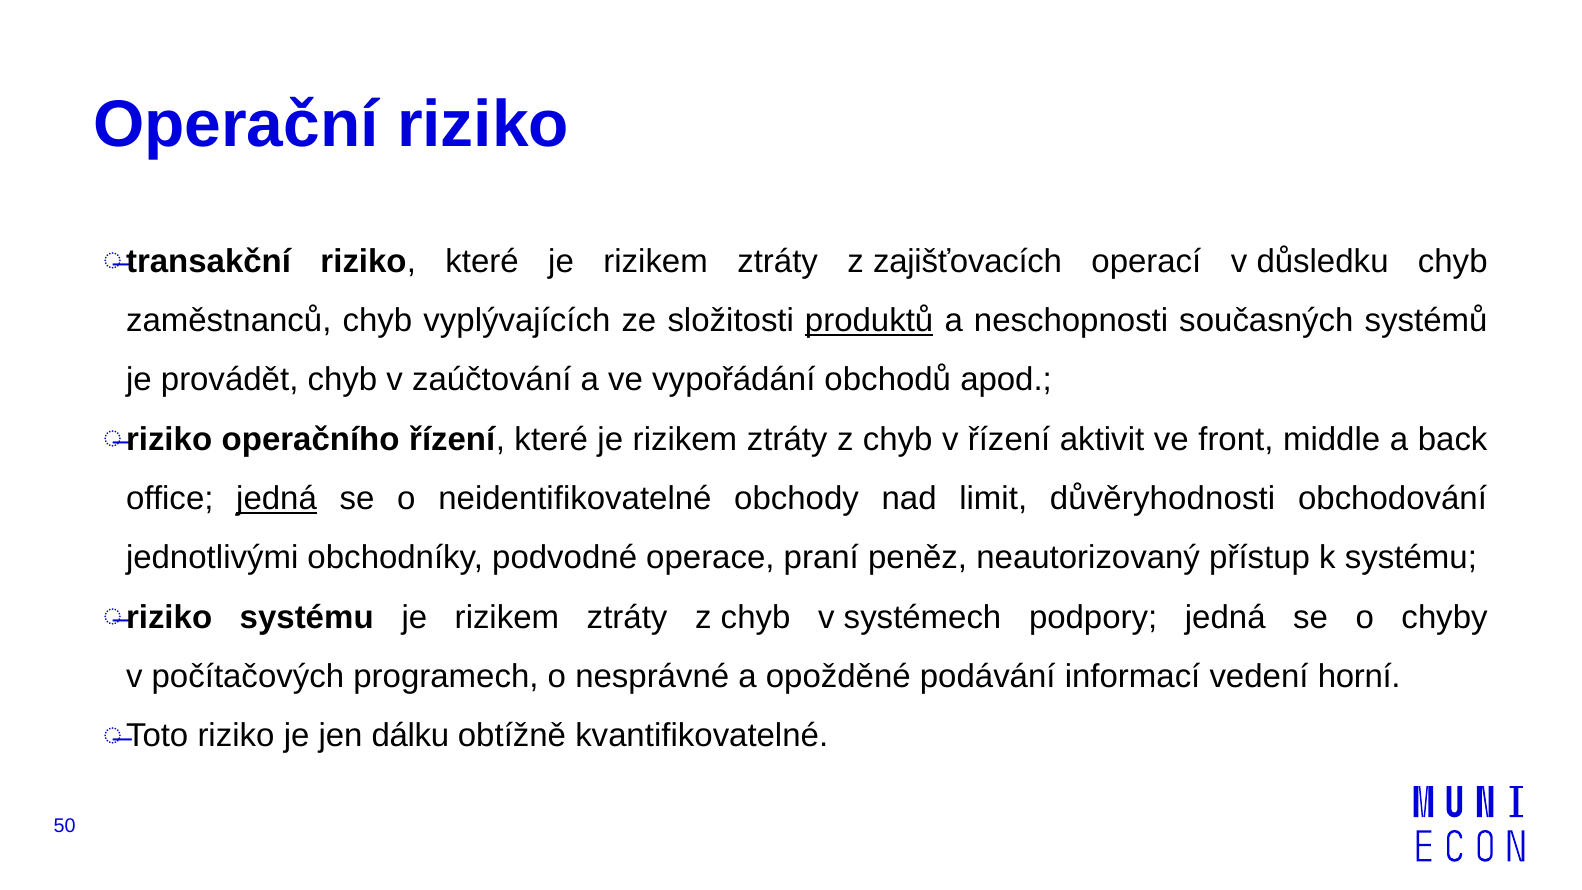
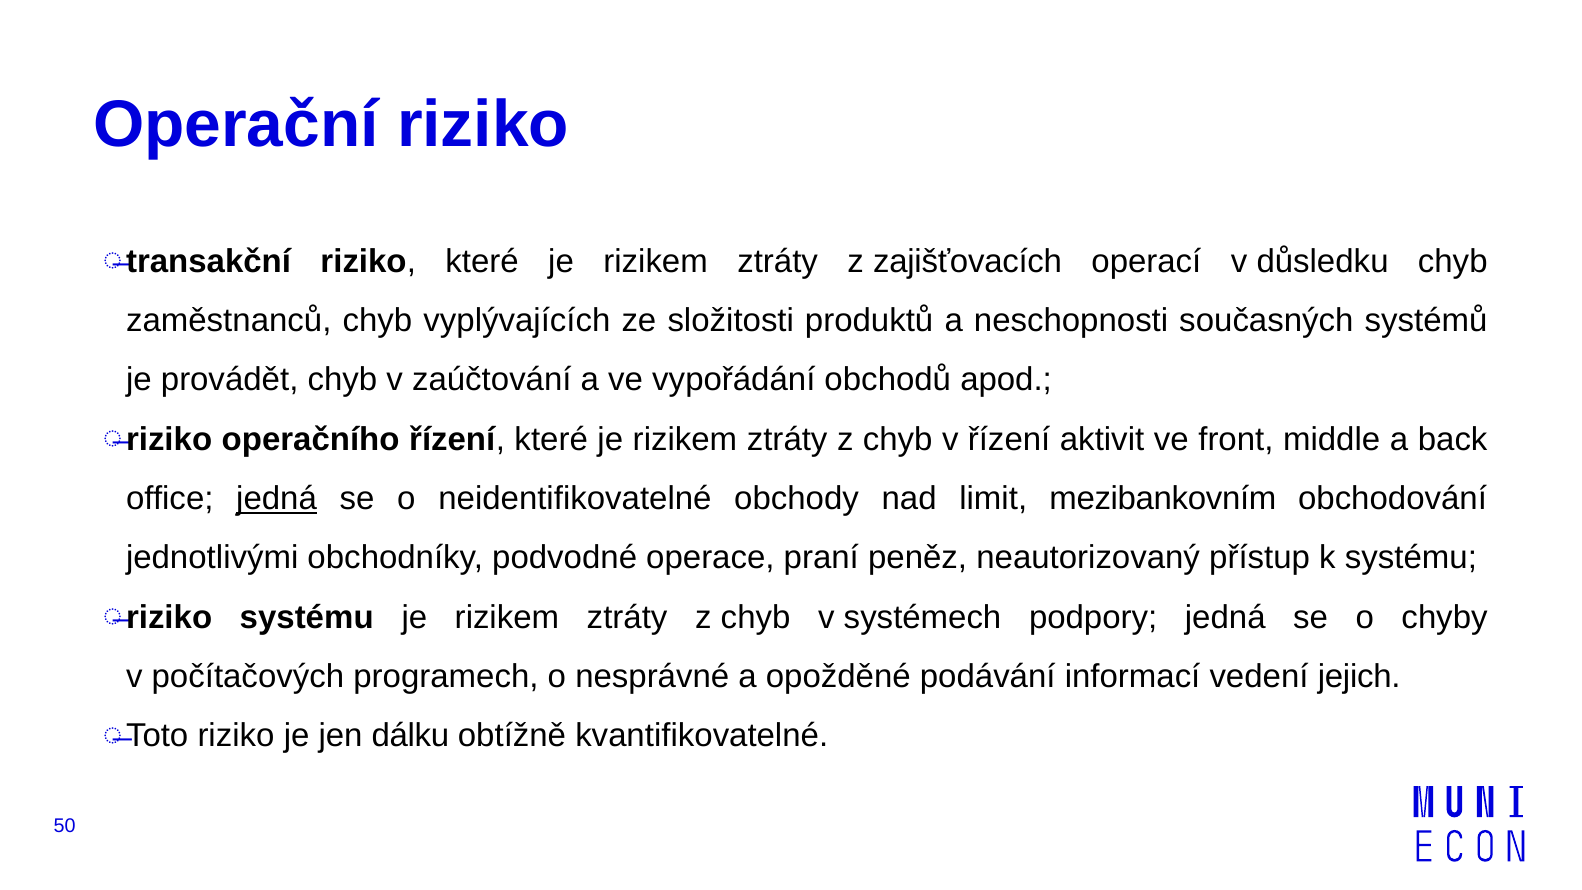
produktů underline: present -> none
důvěryhodnosti: důvěryhodnosti -> mezibankovním
horní: horní -> jejich
